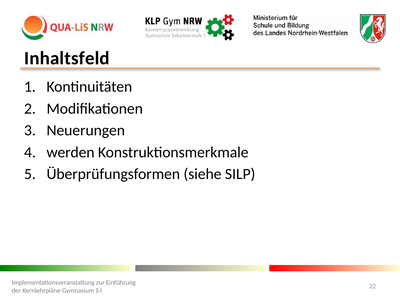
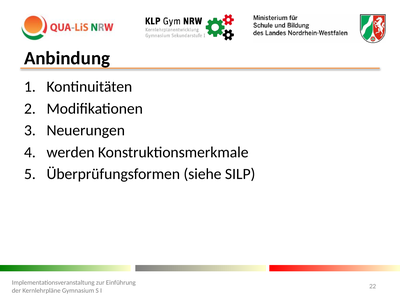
Inhaltsfeld: Inhaltsfeld -> Anbindung
